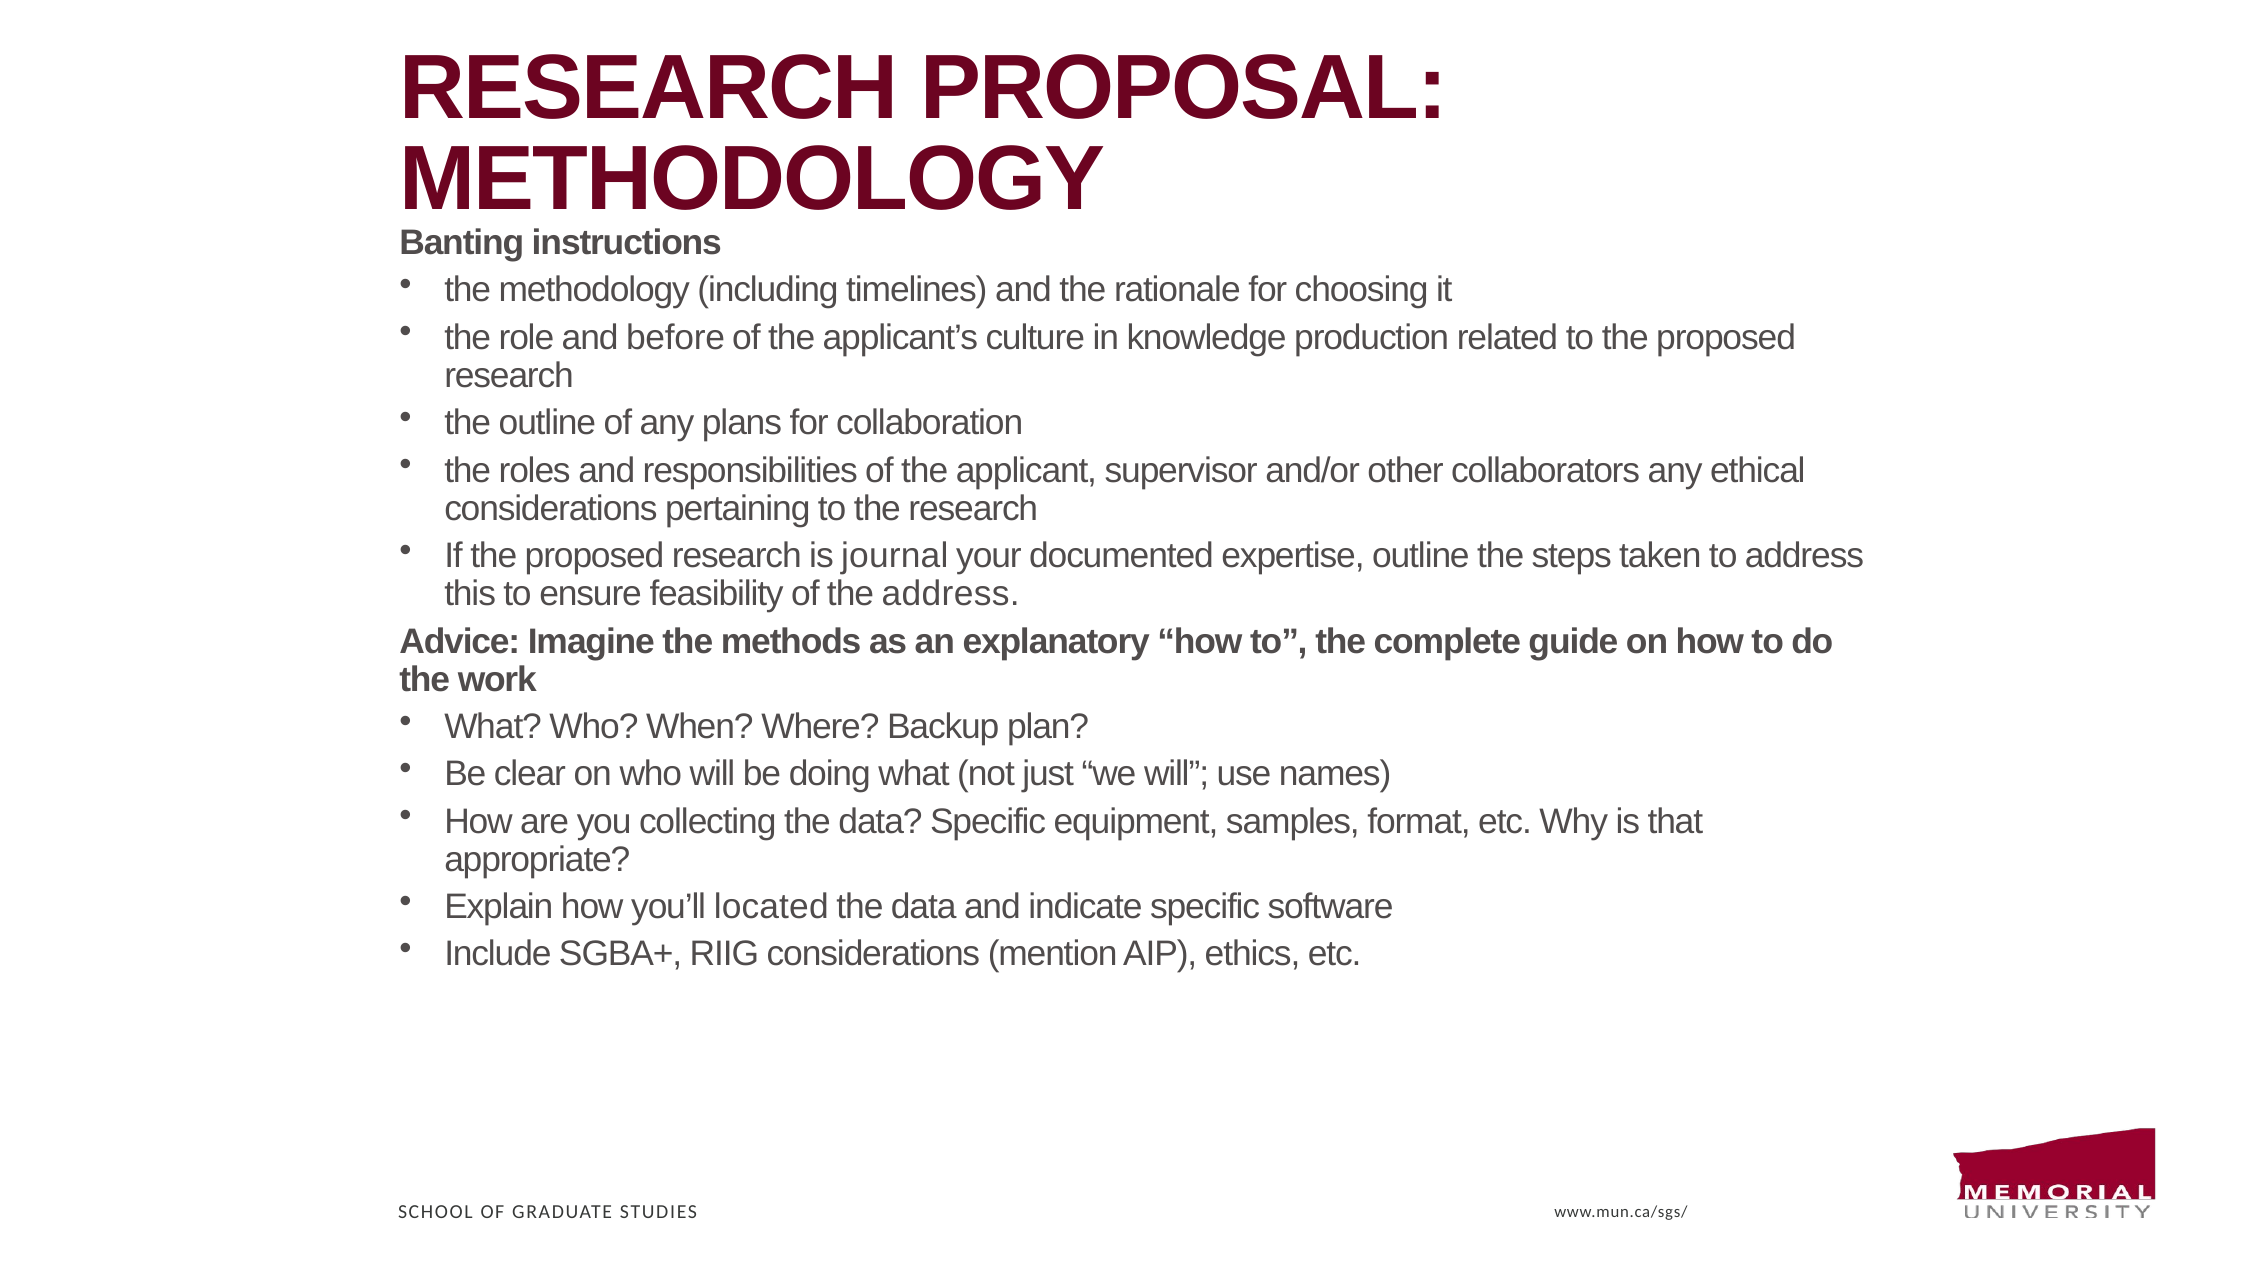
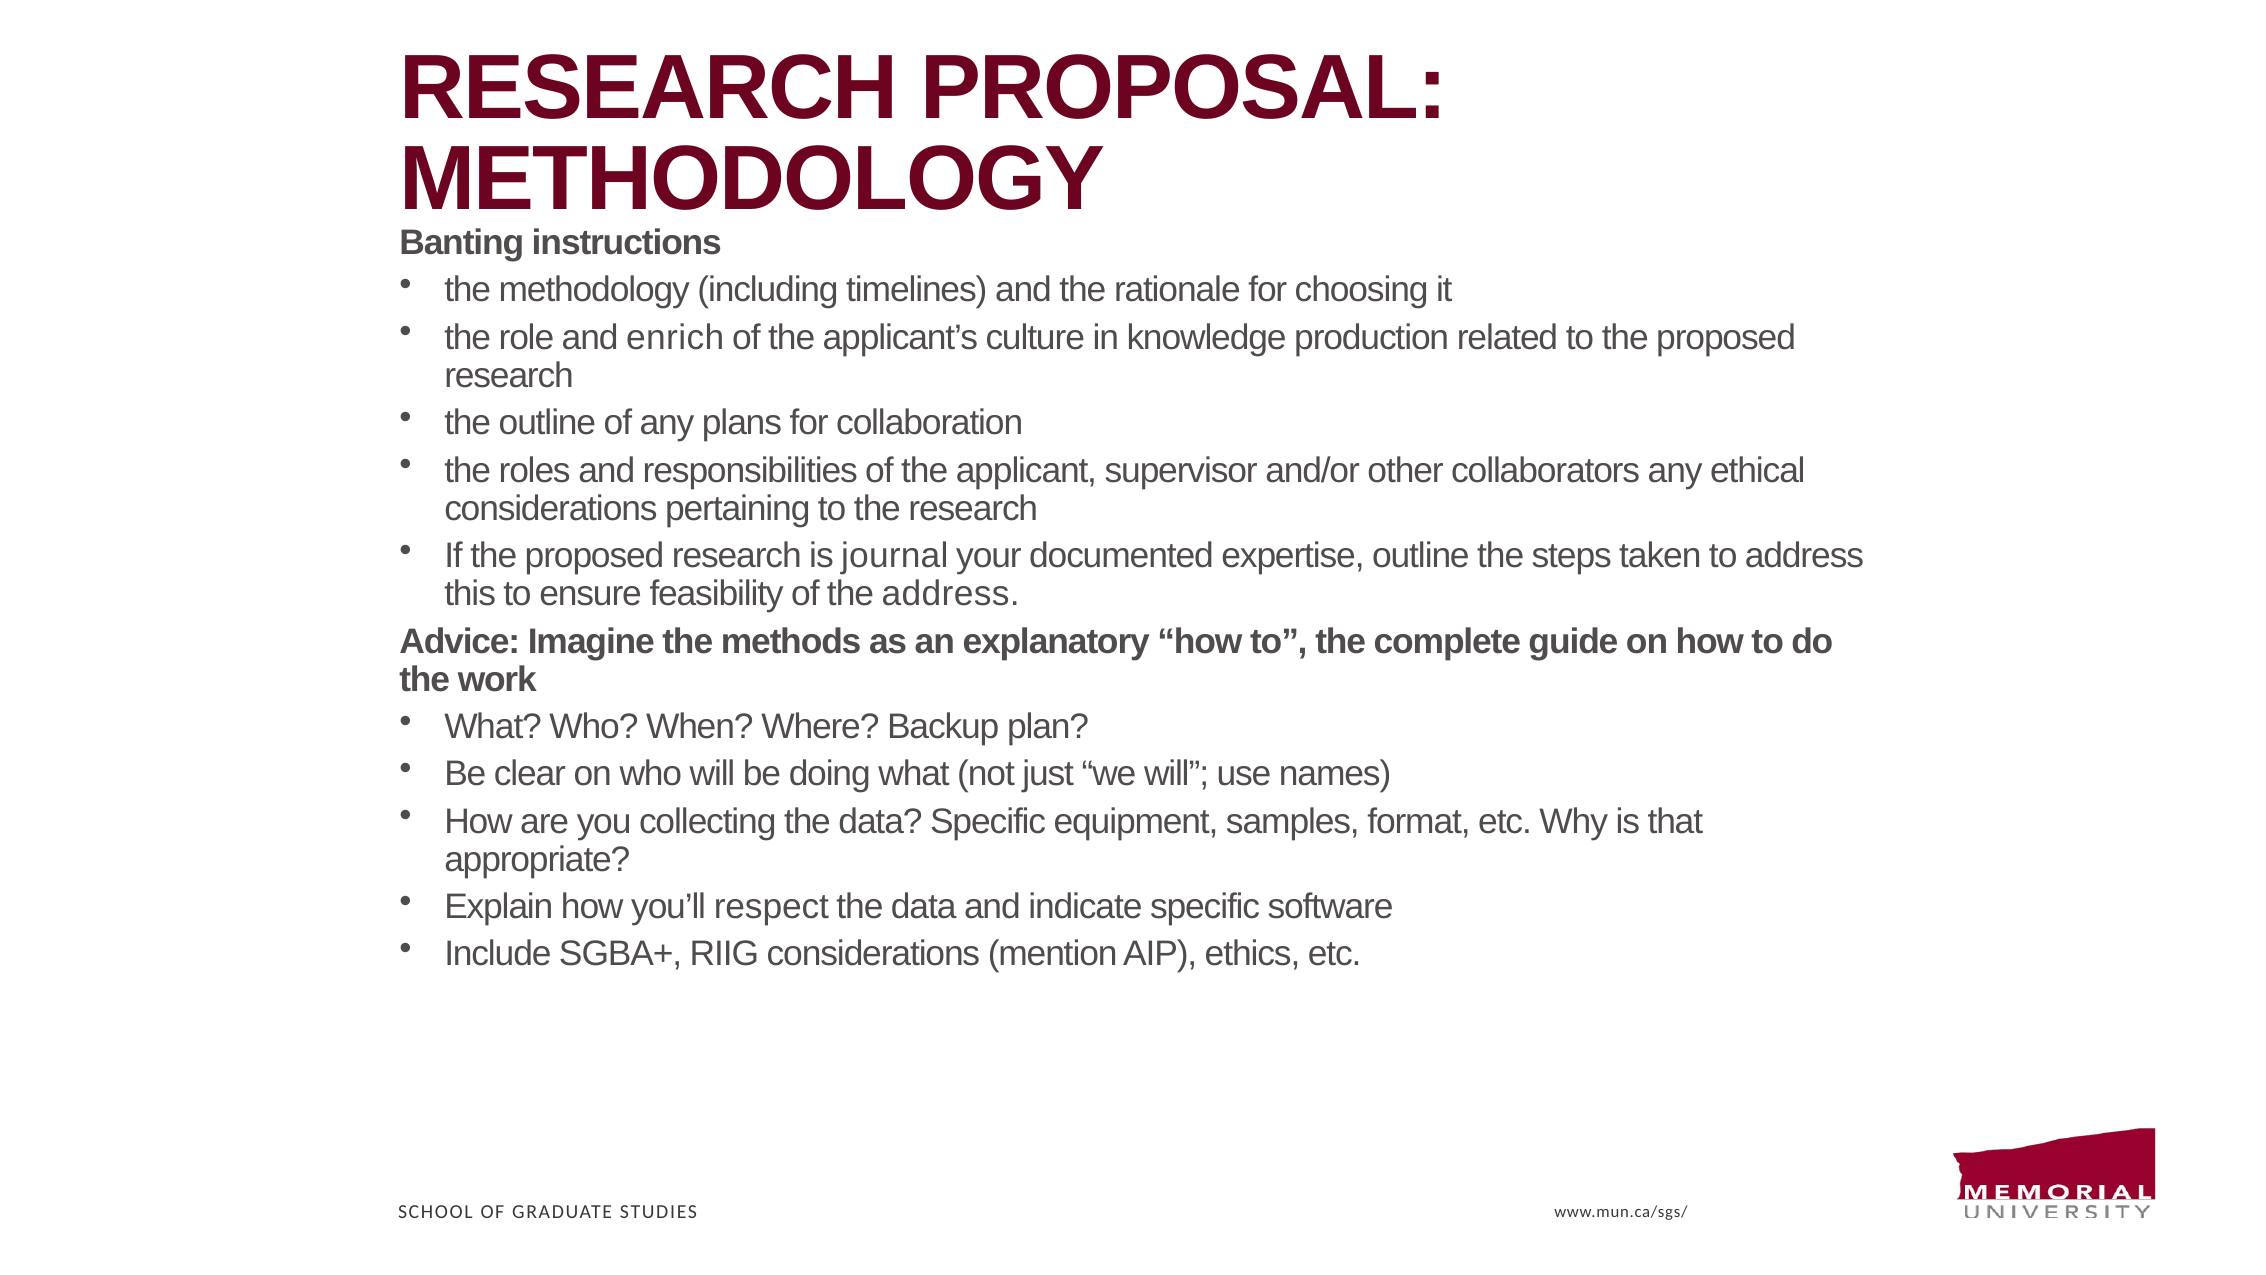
before: before -> enrich
located: located -> respect
